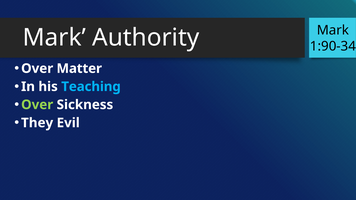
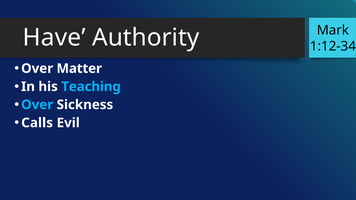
Mark at (54, 38): Mark -> Have
1:90-34: 1:90-34 -> 1:12-34
Over at (37, 105) colour: light green -> light blue
They: They -> Calls
